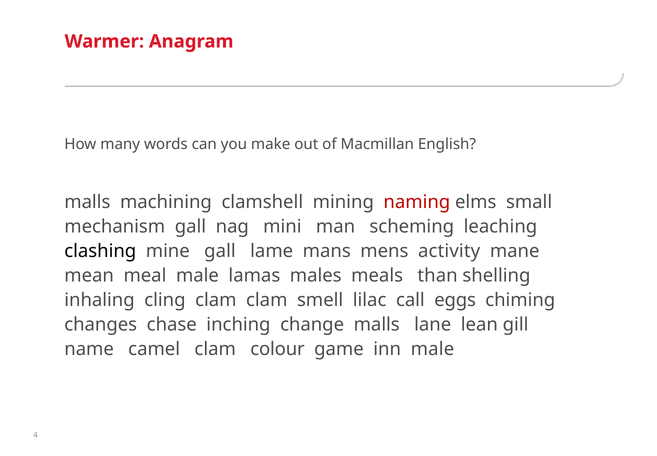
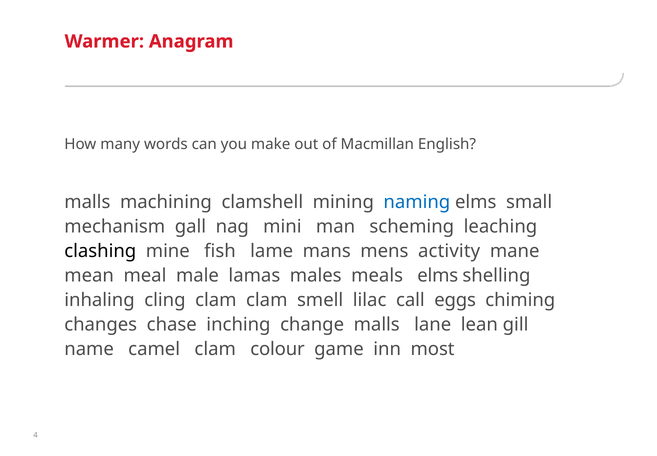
naming colour: red -> blue
mine gall: gall -> fish
meals than: than -> elms
inn male: male -> most
